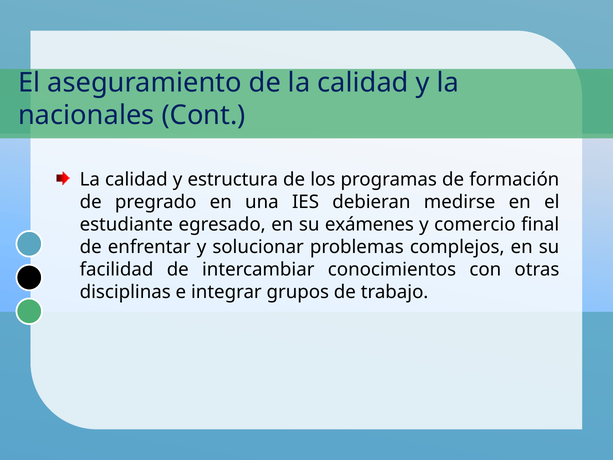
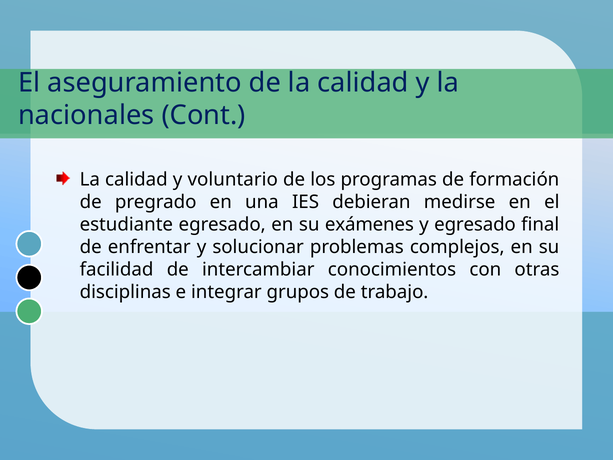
estructura: estructura -> voluntario
y comercio: comercio -> egresado
